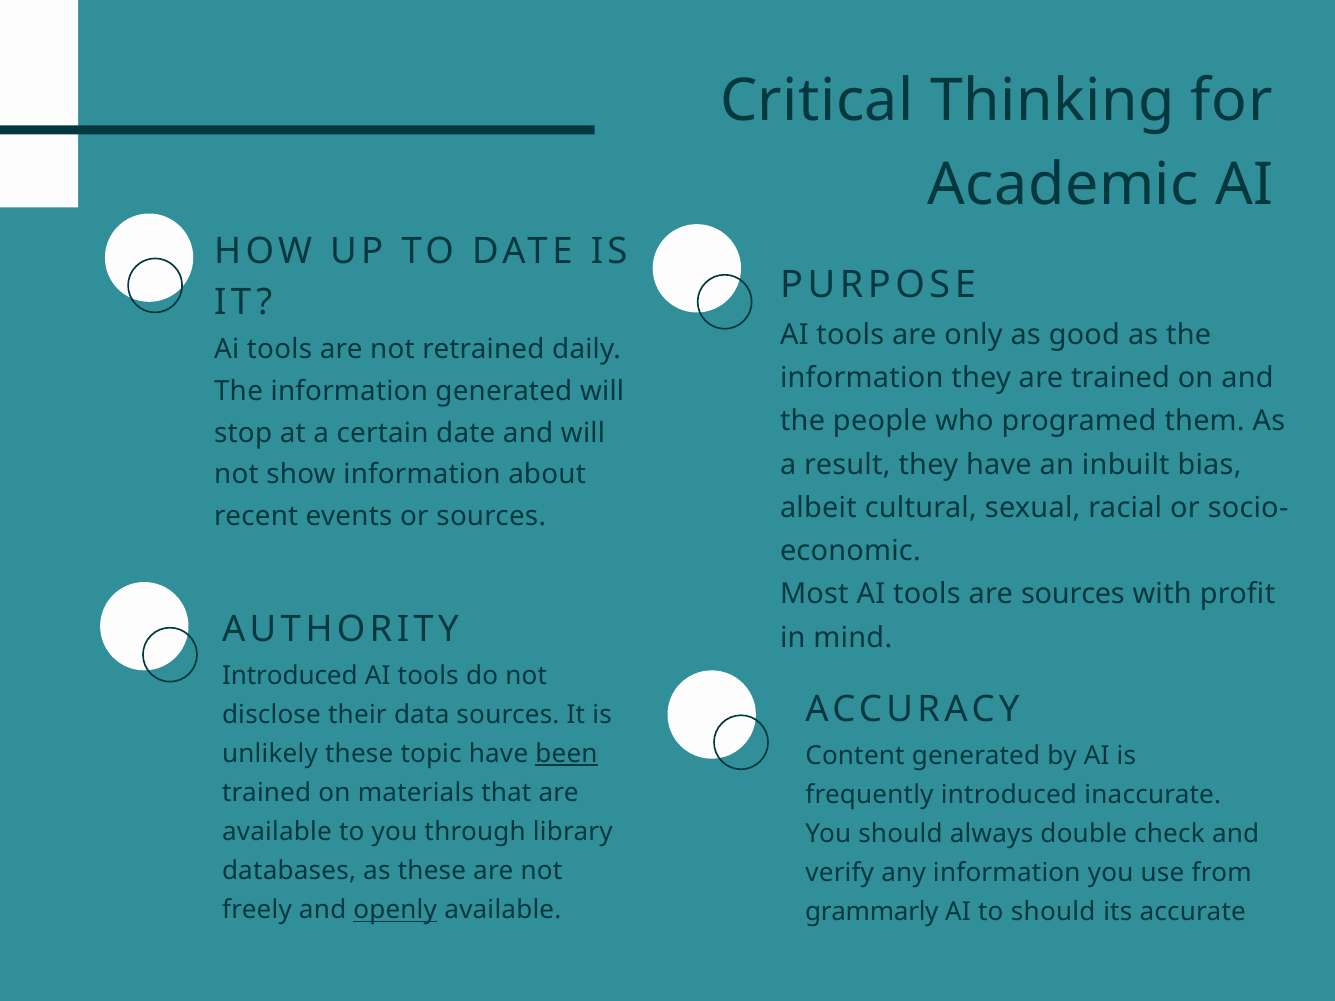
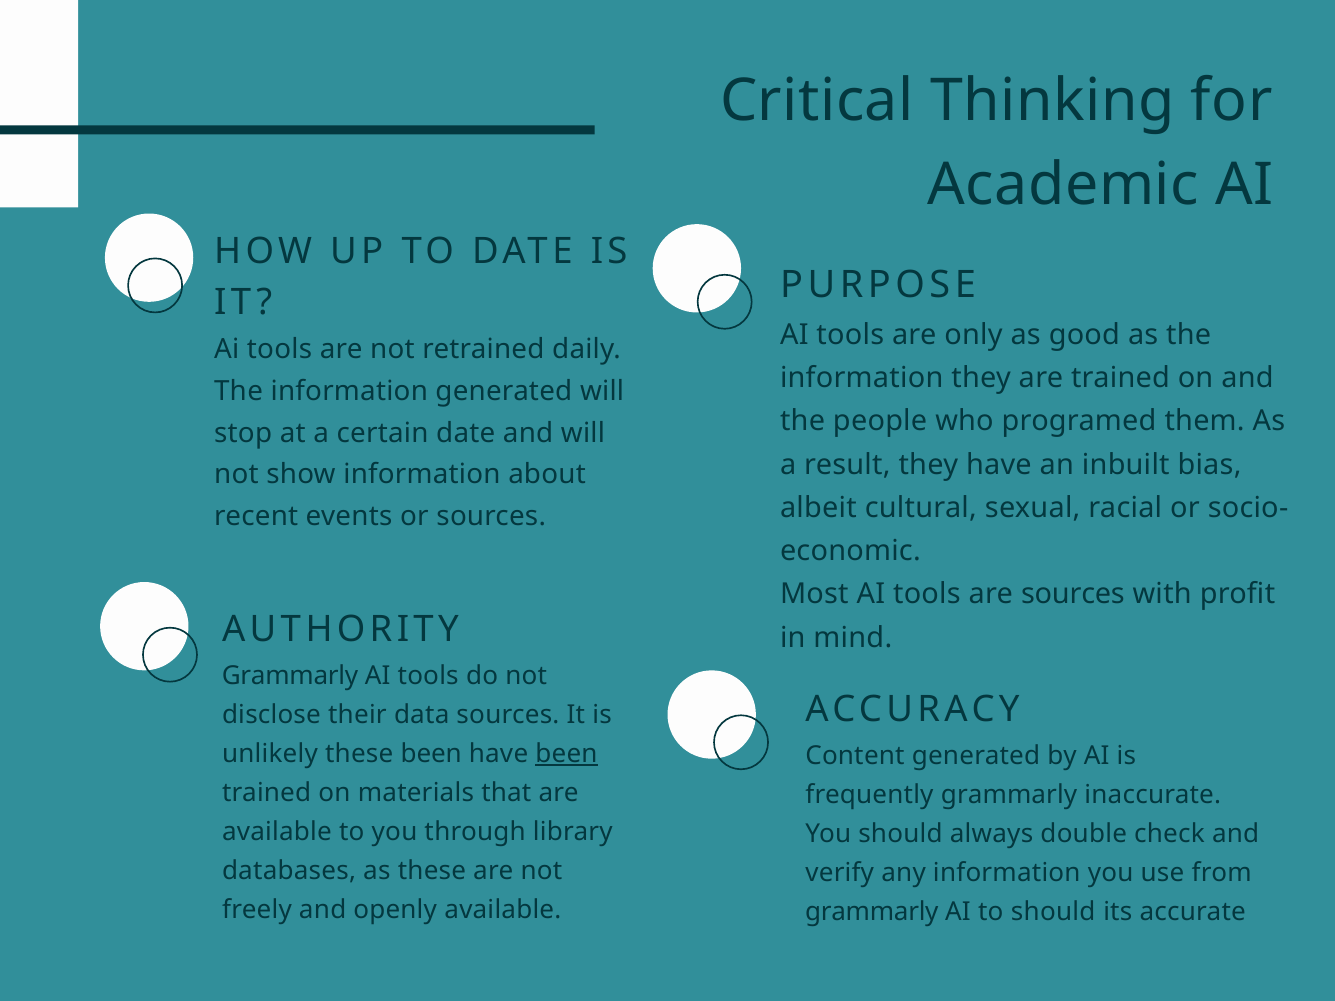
Introduced at (290, 676): Introduced -> Grammarly
these topic: topic -> been
frequently introduced: introduced -> grammarly
openly underline: present -> none
